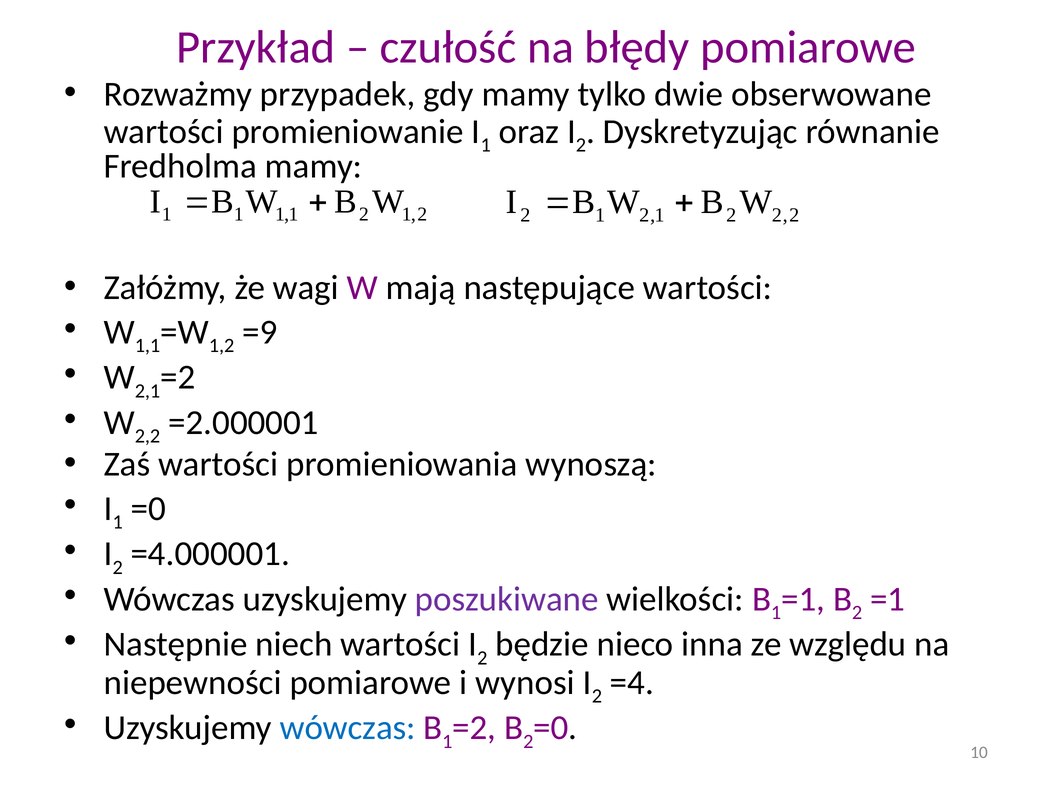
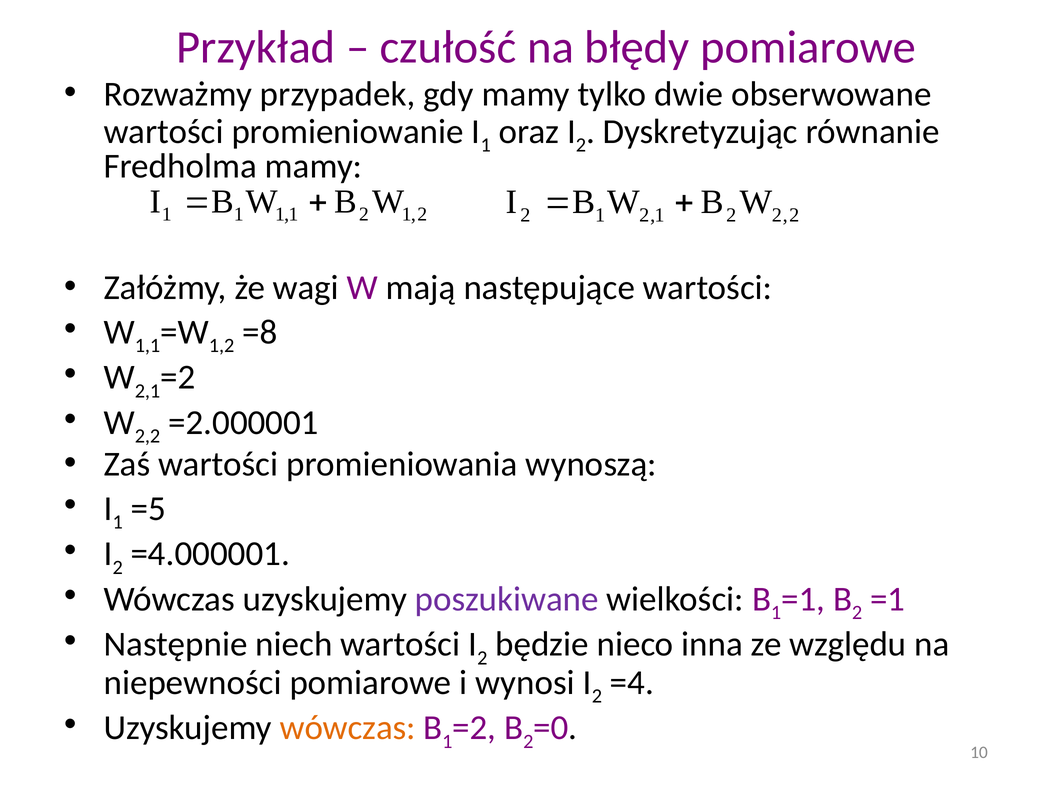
=9: =9 -> =8
=0 at (148, 509): =0 -> =5
wówczas at (348, 728) colour: blue -> orange
